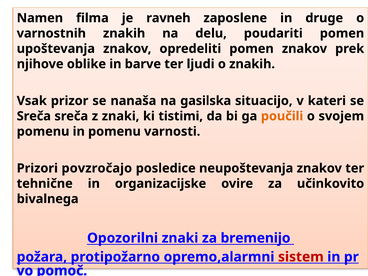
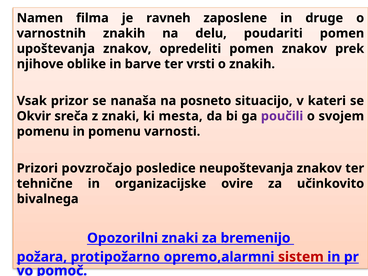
ljudi: ljudi -> vrsti
gasilska: gasilska -> posneto
Sreča at (34, 116): Sreča -> Okvir
tistimi: tistimi -> mesta
poučili colour: orange -> purple
